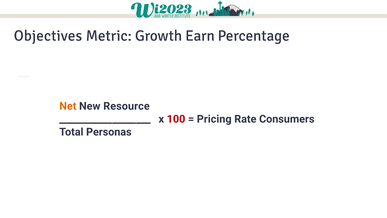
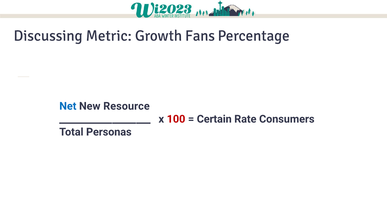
Objectives: Objectives -> Discussing
Earn: Earn -> Fans
Net colour: orange -> blue
Pricing: Pricing -> Certain
